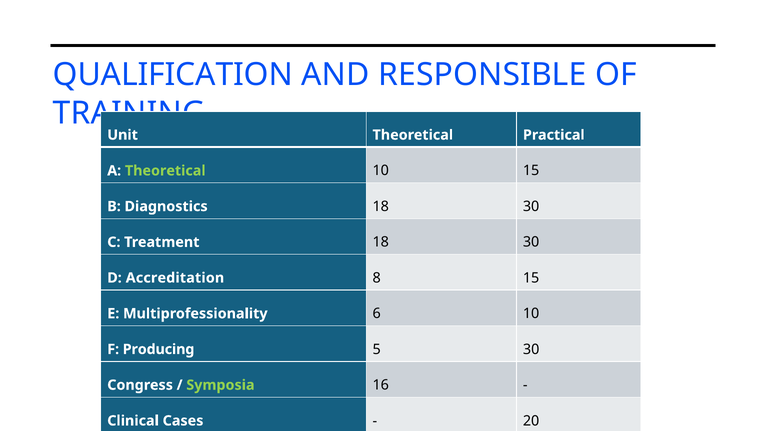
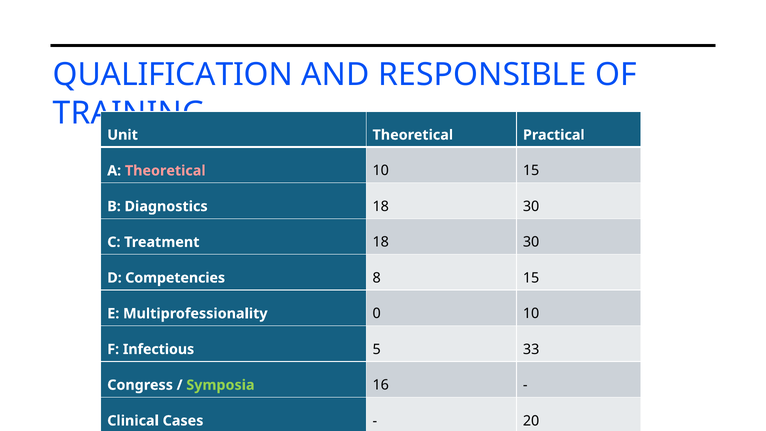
Theoretical at (165, 171) colour: light green -> pink
Accreditation: Accreditation -> Competencies
6: 6 -> 0
Producing: Producing -> Infectious
5 30: 30 -> 33
